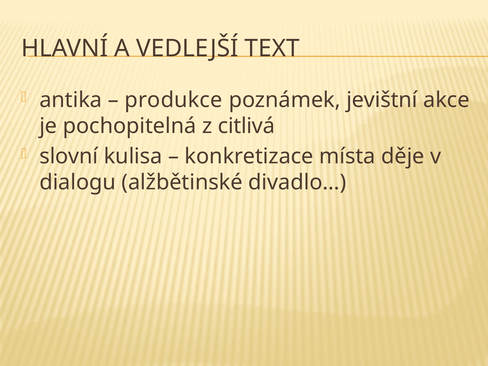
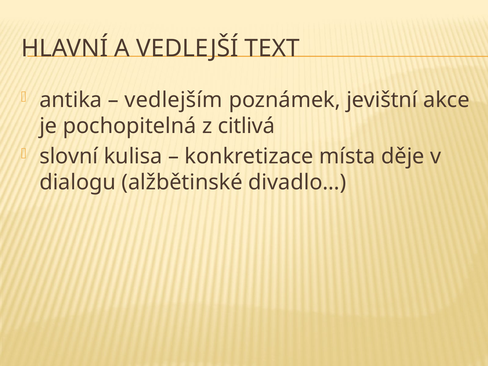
produkce: produkce -> vedlejším
